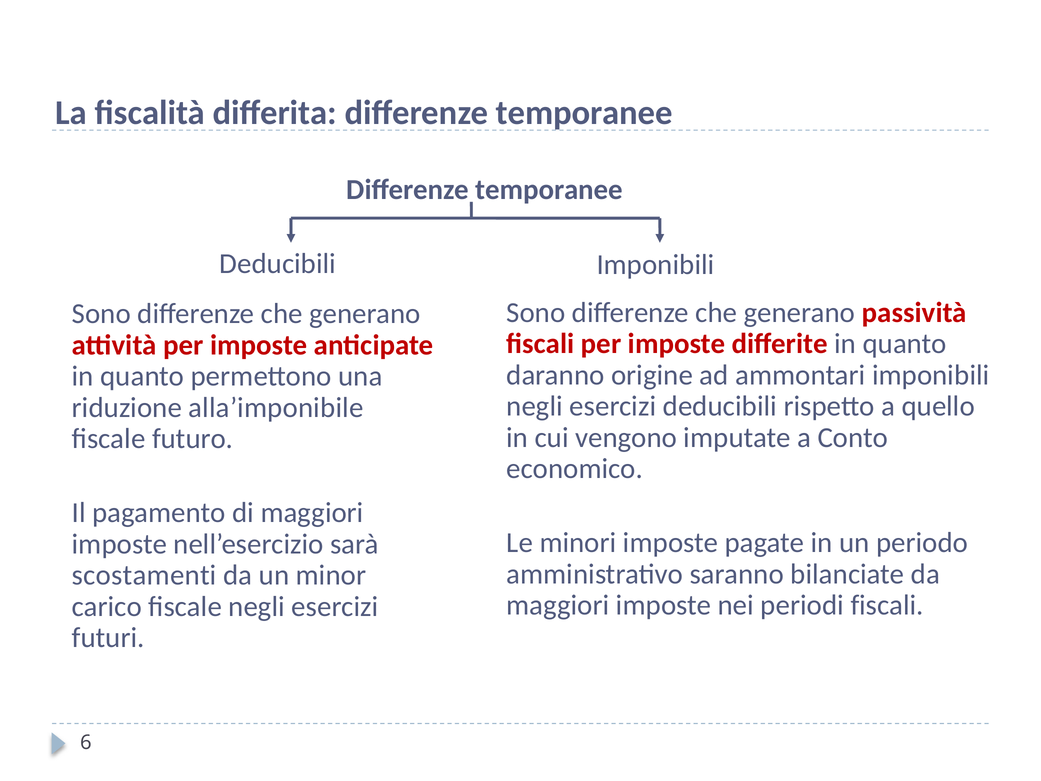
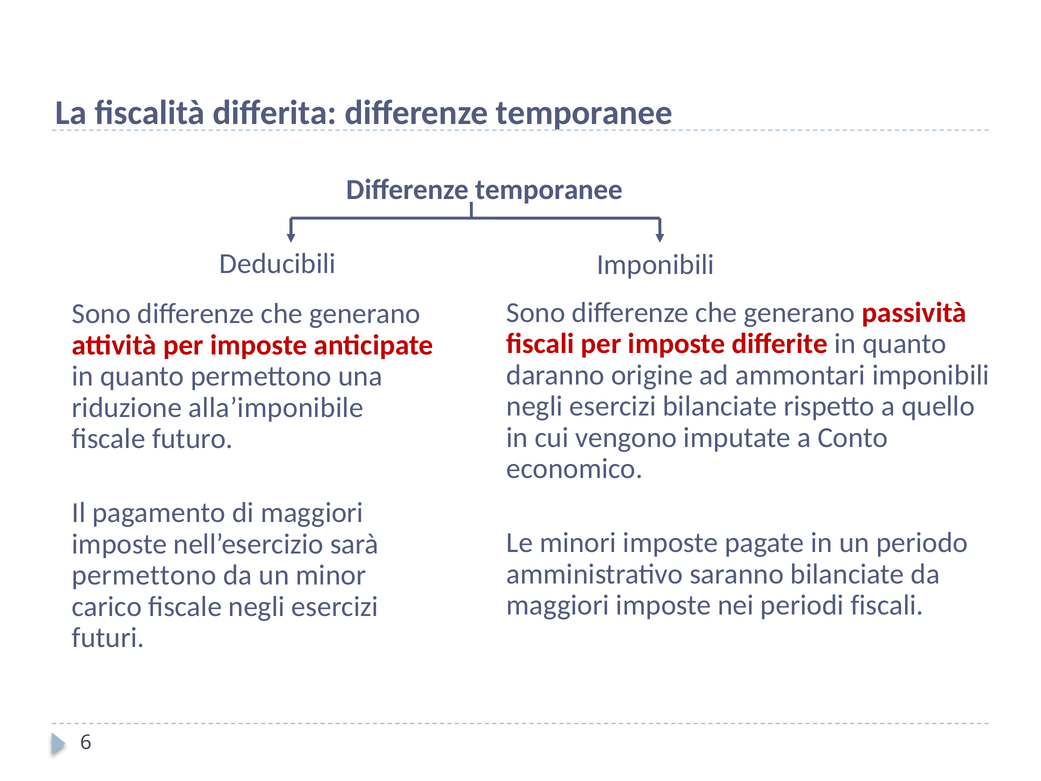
esercizi deducibili: deducibili -> bilanciate
scostamenti at (144, 575): scostamenti -> permettono
